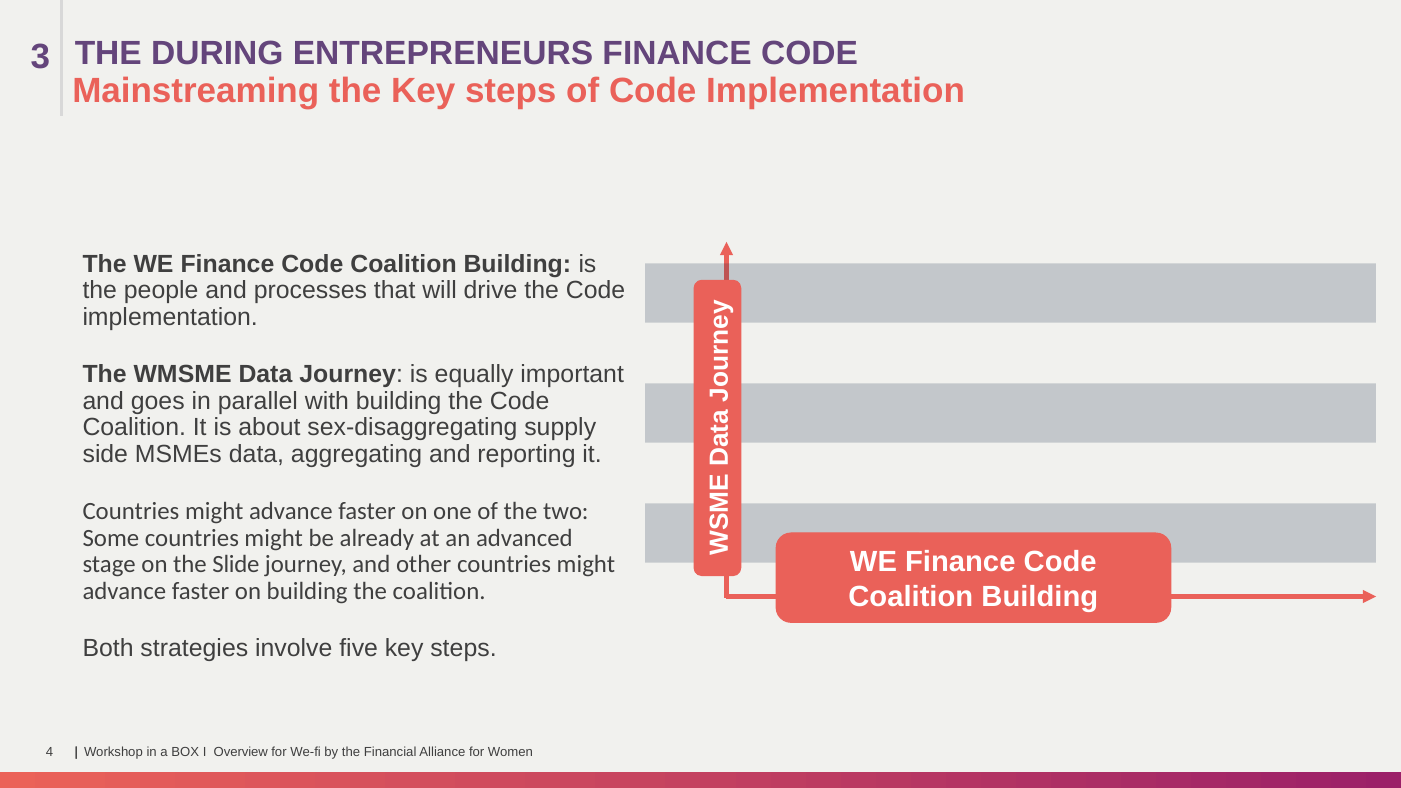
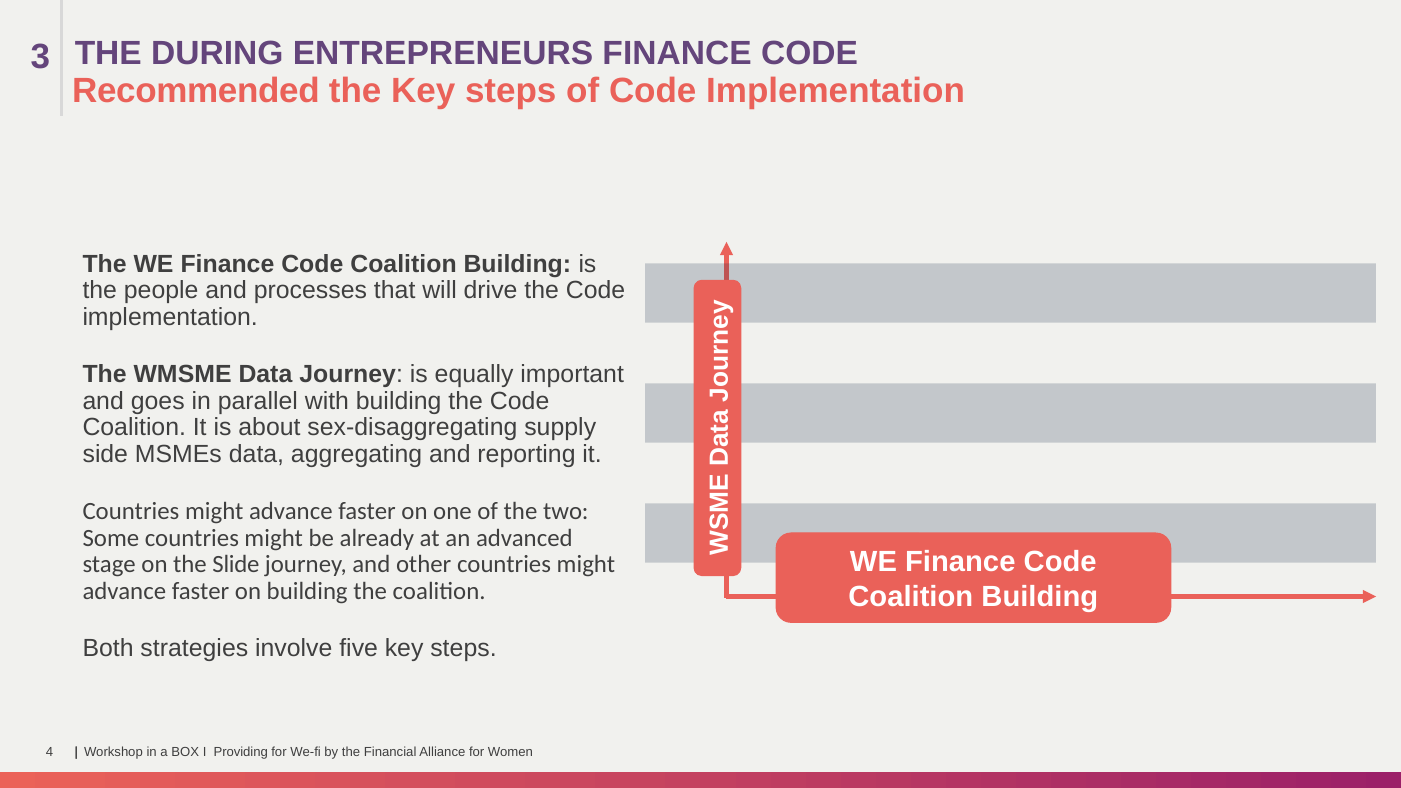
Mainstreaming: Mainstreaming -> Recommended
Overview: Overview -> Providing
